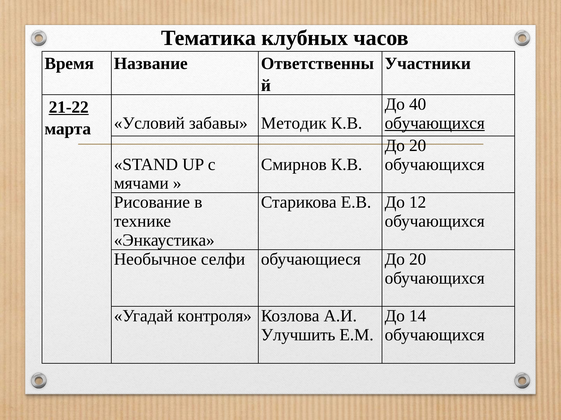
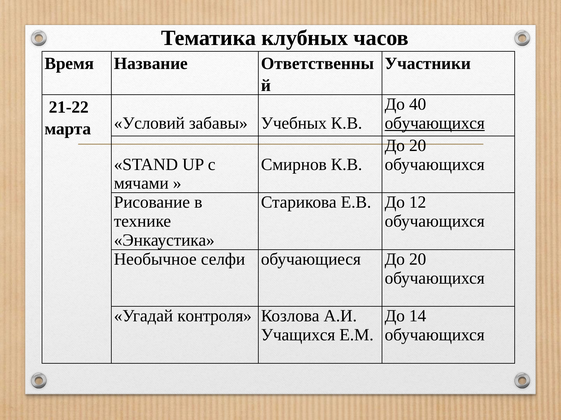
21-22 underline: present -> none
Методик: Методик -> Учебных
Улучшить: Улучшить -> Учащихся
